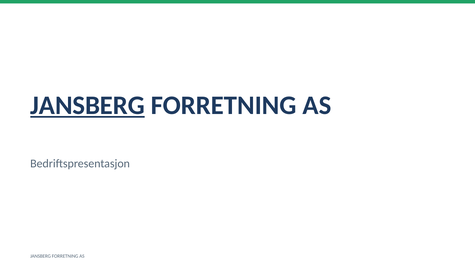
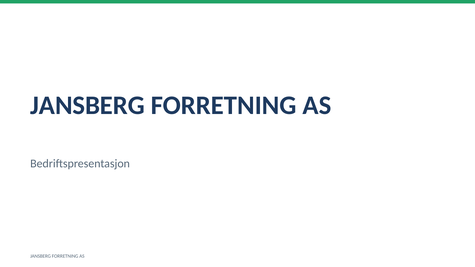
JANSBERG at (88, 105) underline: present -> none
